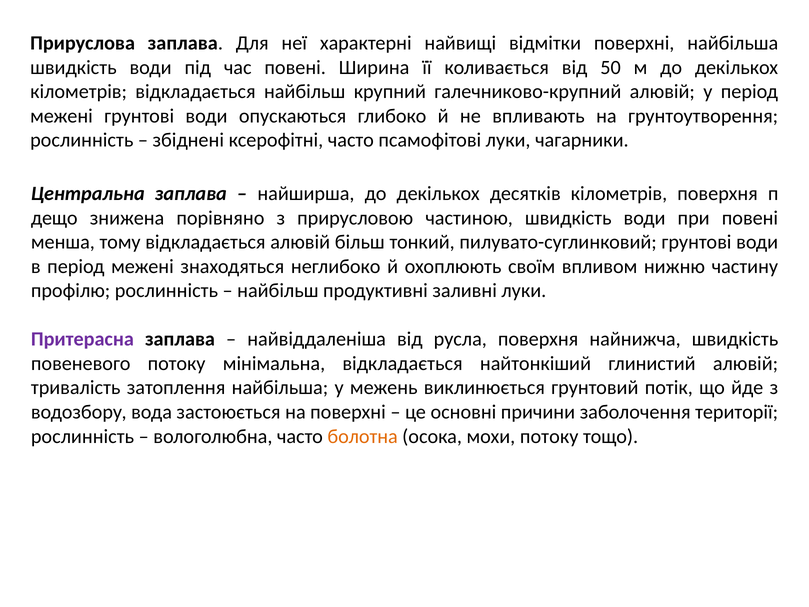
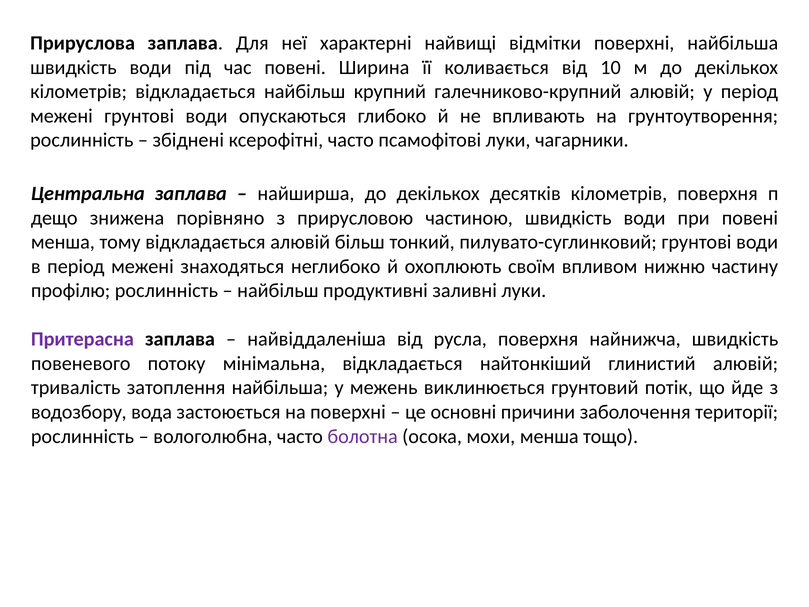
50: 50 -> 10
болотна colour: orange -> purple
мохи потоку: потоку -> менша
